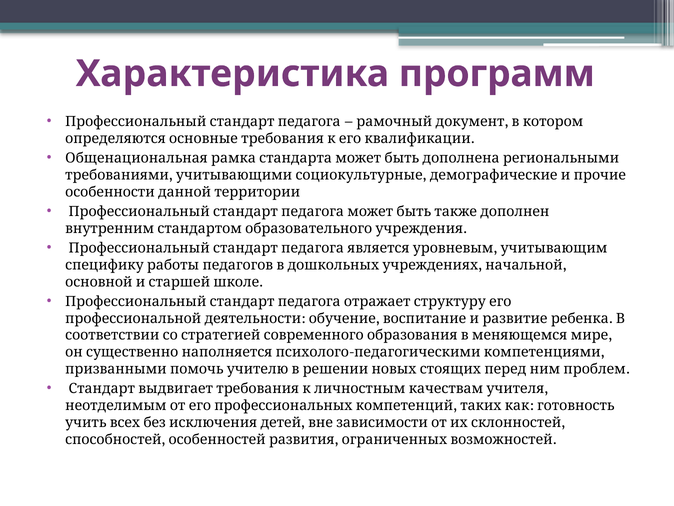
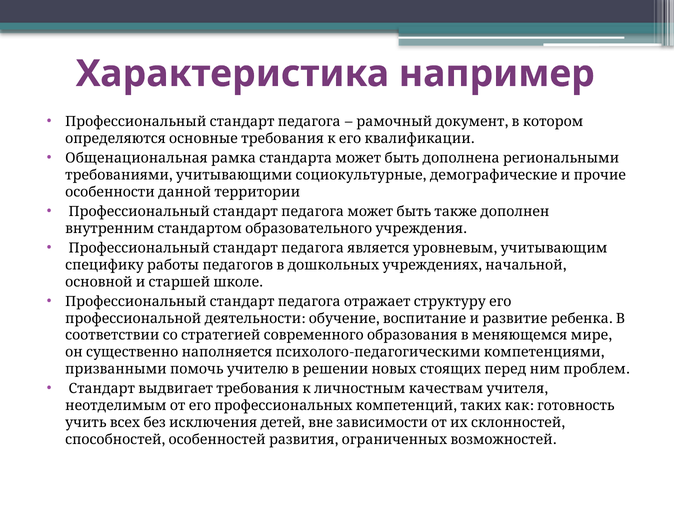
программ: программ -> например
